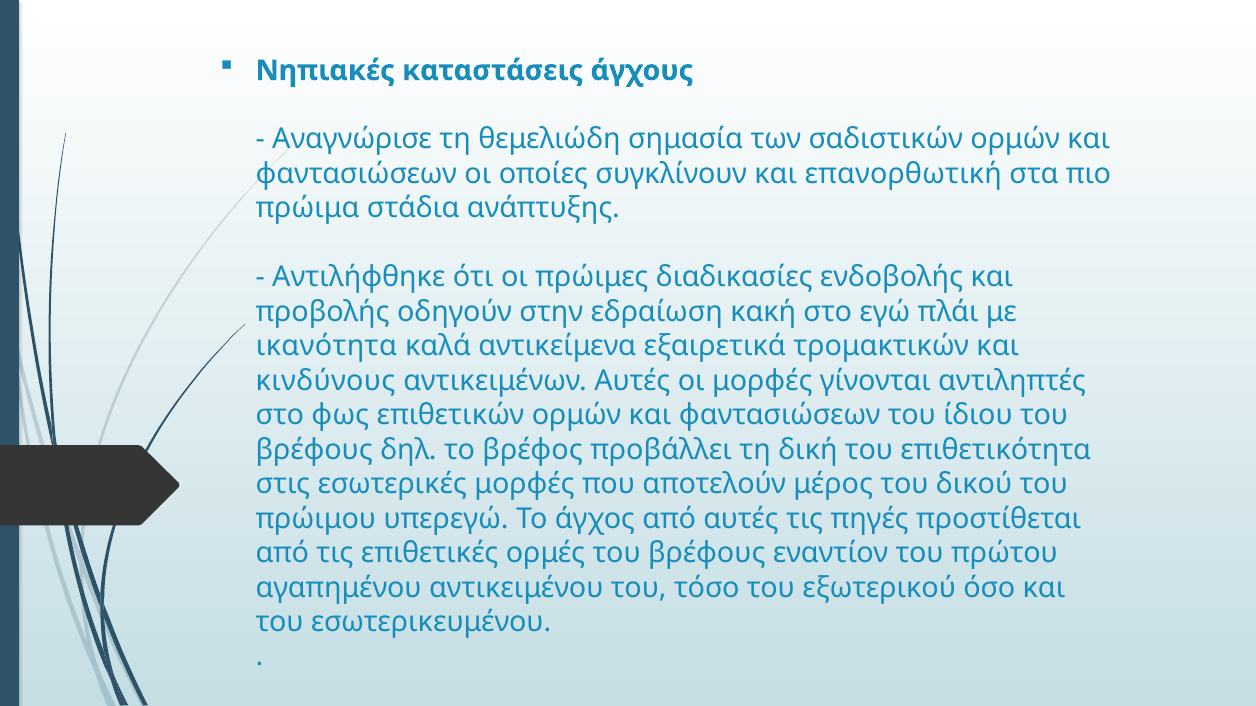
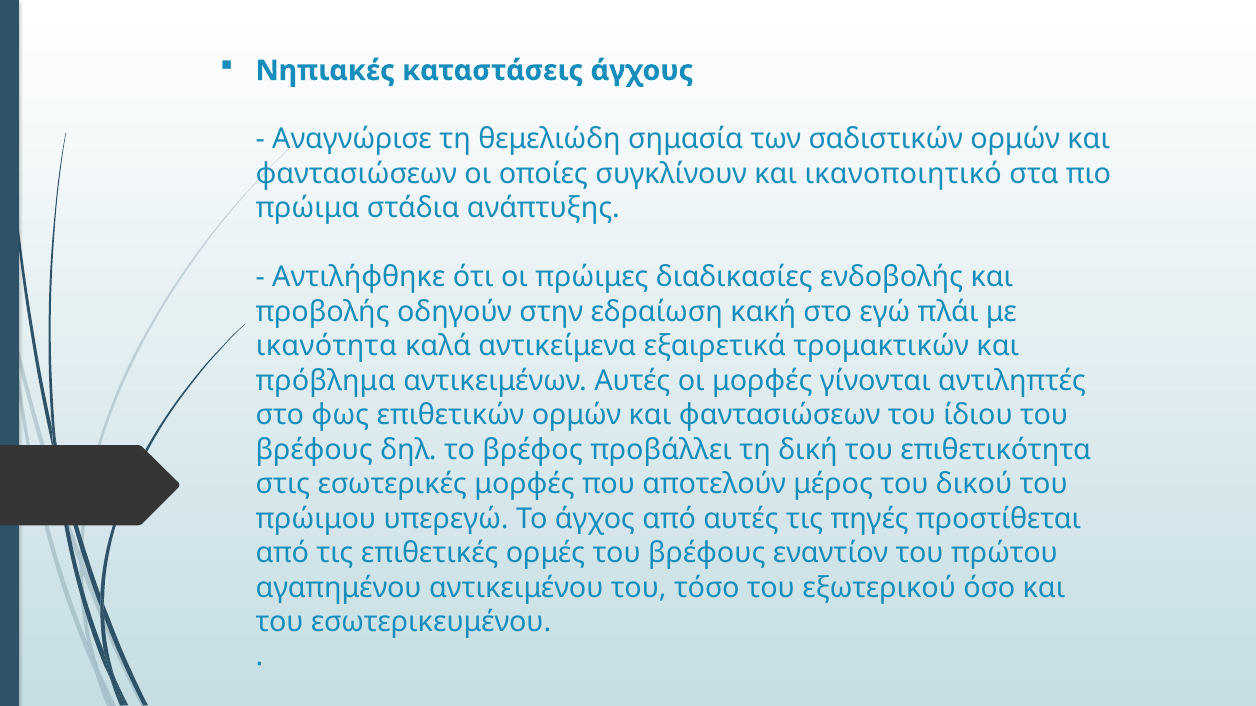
επανορθωτική: επανορθωτική -> ικανοποιητικό
κινδύνους: κινδύνους -> πρόβλημα
